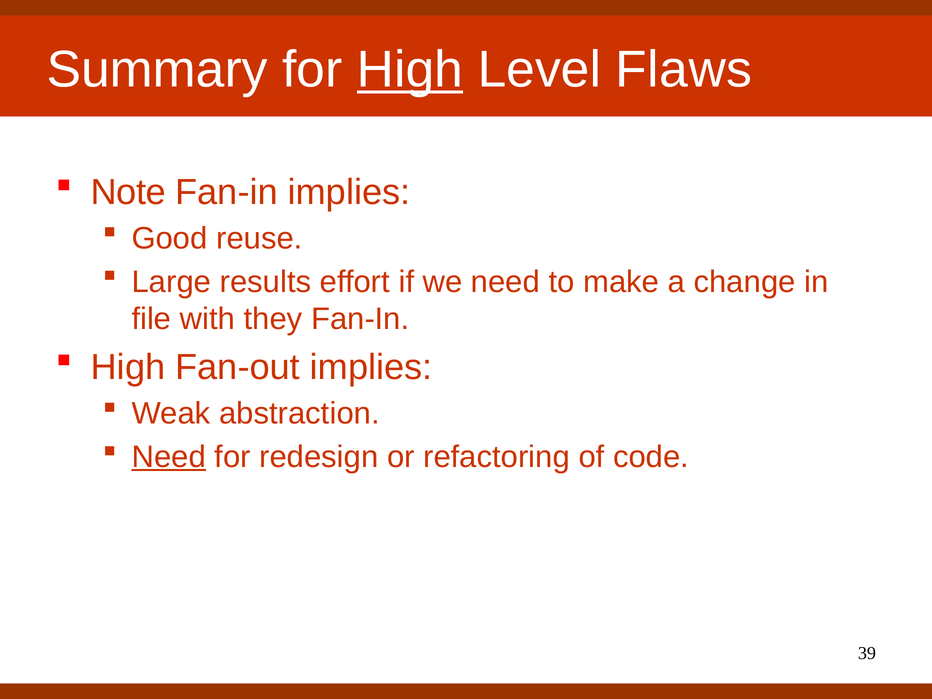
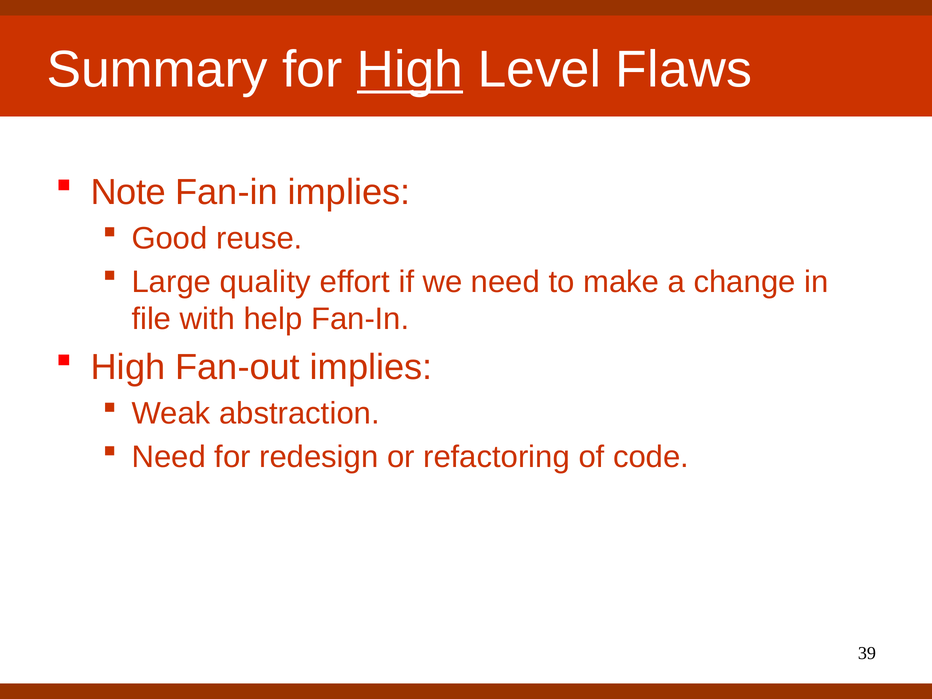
results: results -> quality
they: they -> help
Need at (169, 457) underline: present -> none
